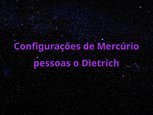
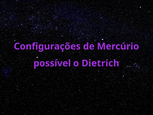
pessoas: pessoas -> possível
